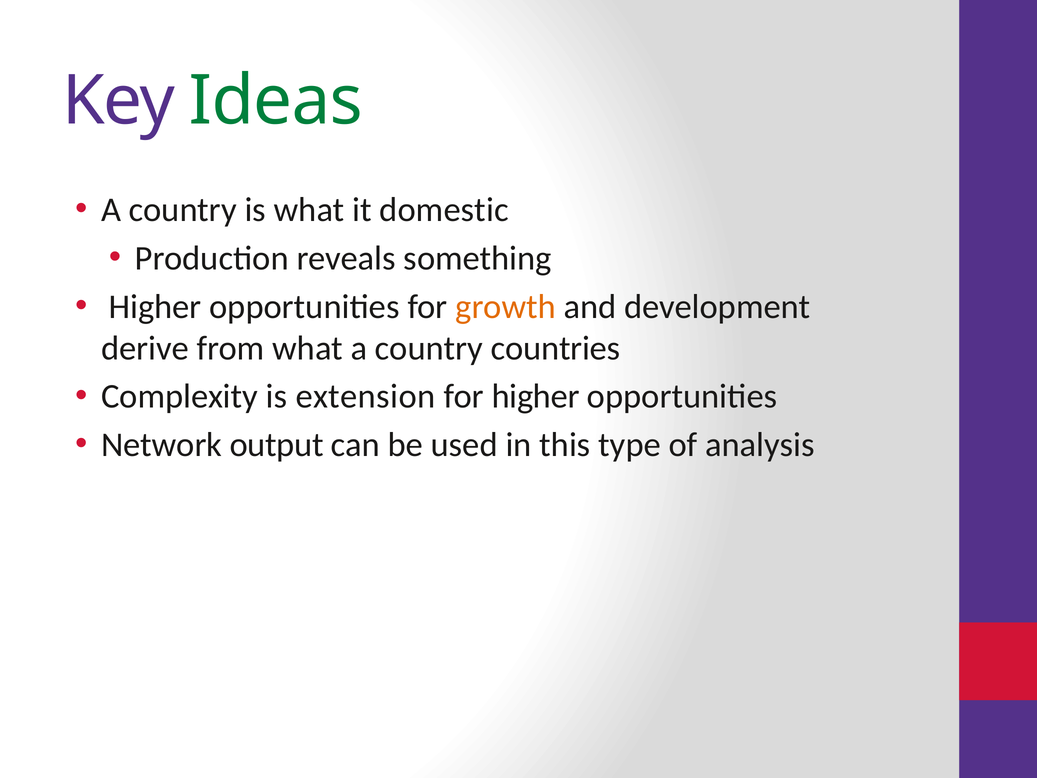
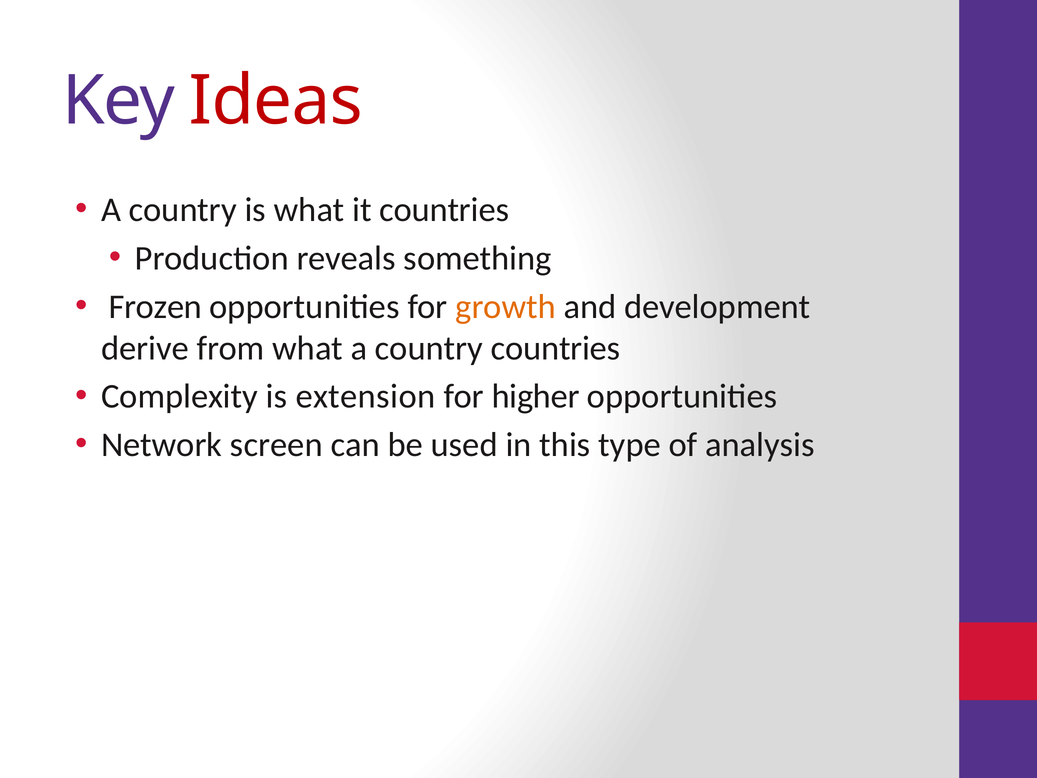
Ideas colour: green -> red
it domestic: domestic -> countries
Higher at (155, 307): Higher -> Frozen
output: output -> screen
